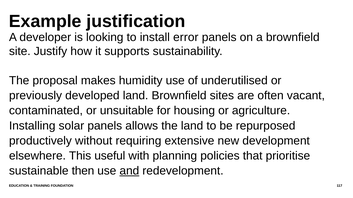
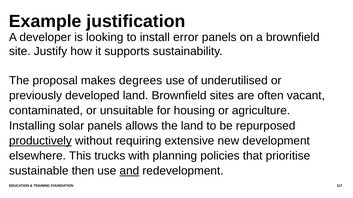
humidity: humidity -> degrees
productively underline: none -> present
useful: useful -> trucks
